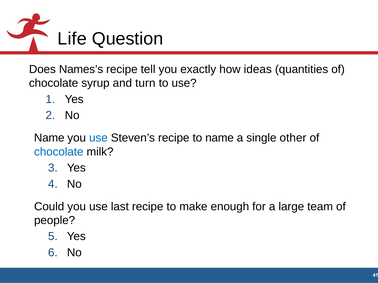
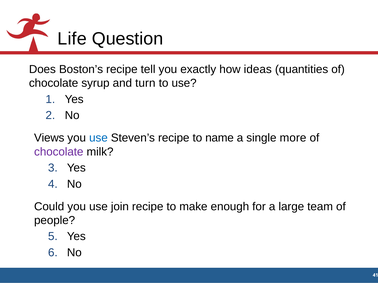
Names’s: Names’s -> Boston’s
Name at (49, 138): Name -> Views
other: other -> more
chocolate at (59, 152) colour: blue -> purple
last: last -> join
